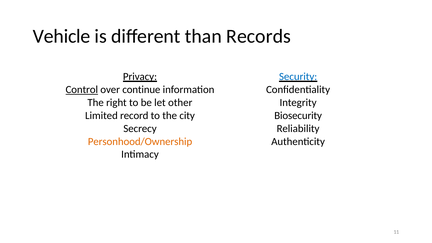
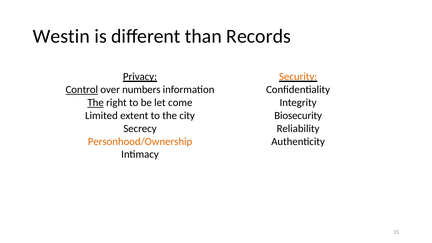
Vehicle: Vehicle -> Westin
Security colour: blue -> orange
continue: continue -> numbers
The at (96, 103) underline: none -> present
other: other -> come
record: record -> extent
